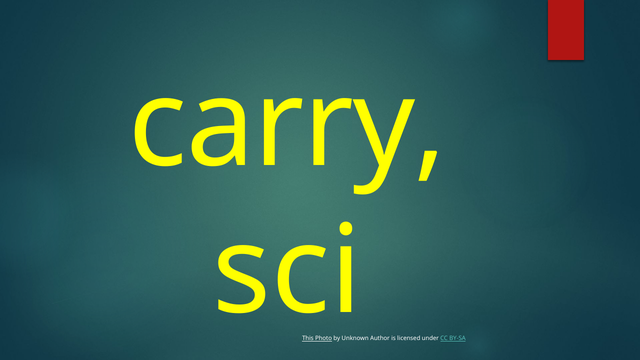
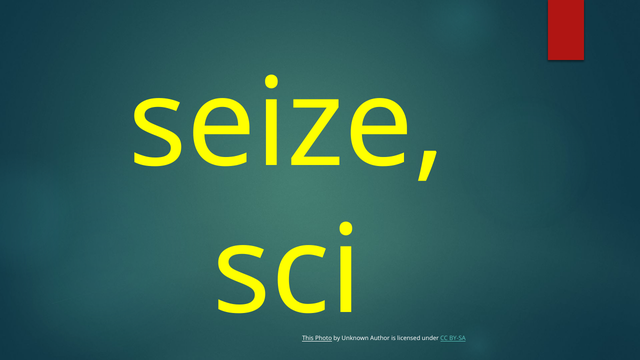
carry: carry -> seize
